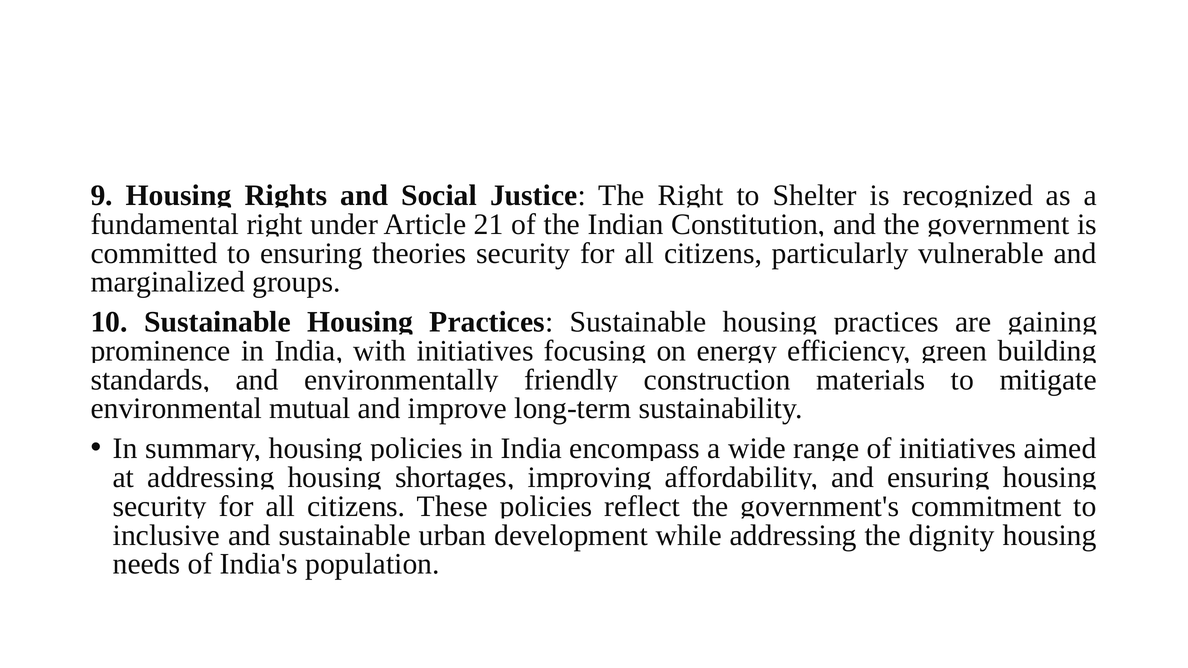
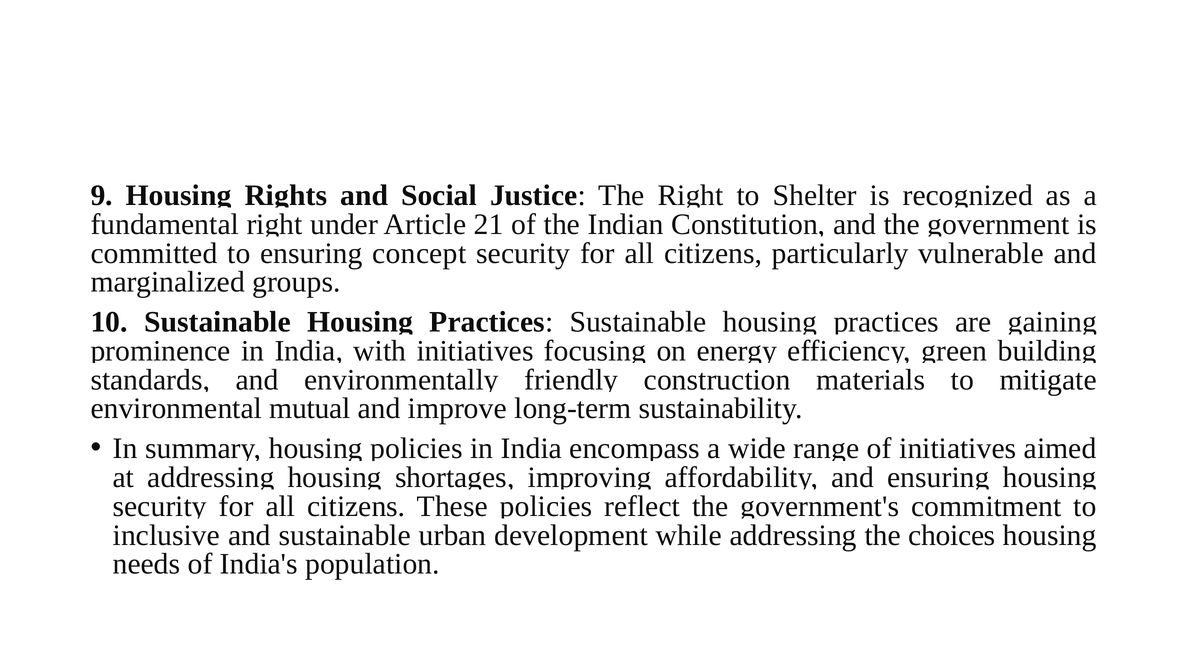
theories: theories -> concept
dignity: dignity -> choices
